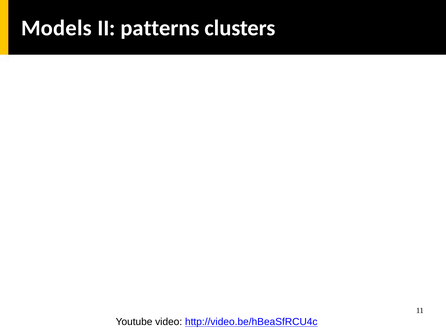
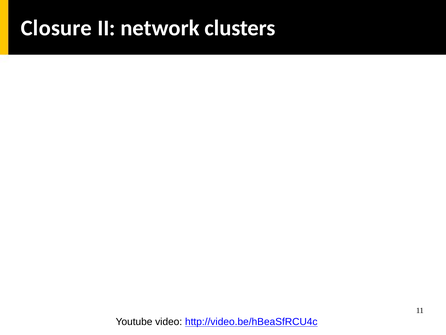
Models: Models -> Closure
patterns: patterns -> network
